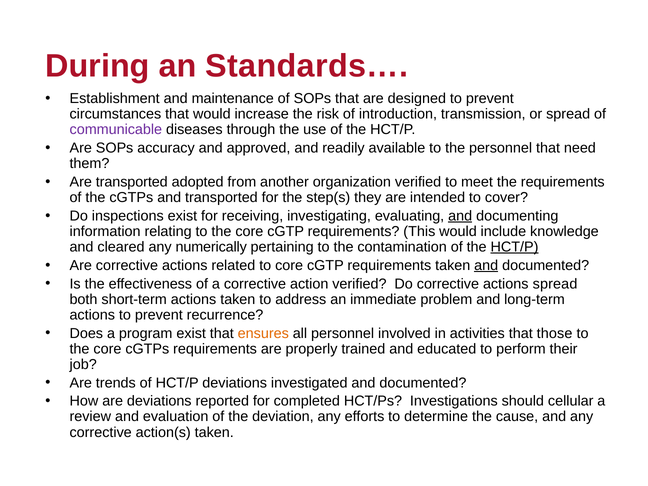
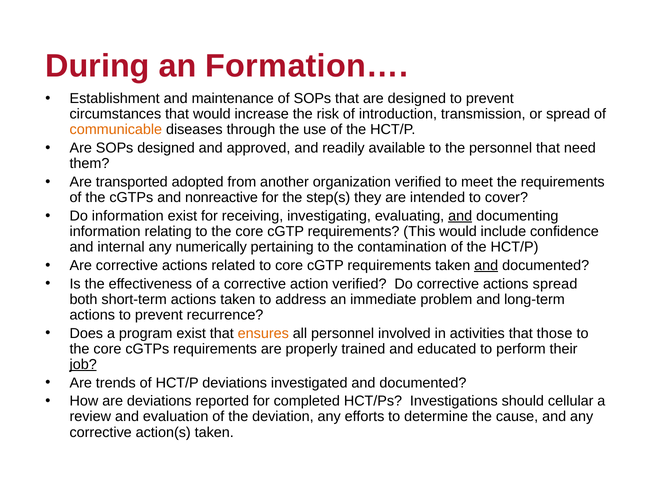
Standards…: Standards… -> Formation…
communicable colour: purple -> orange
SOPs accuracy: accuracy -> designed
and transported: transported -> nonreactive
Do inspections: inspections -> information
knowledge: knowledge -> confidence
cleared: cleared -> internal
HCT/P at (515, 247) underline: present -> none
job underline: none -> present
